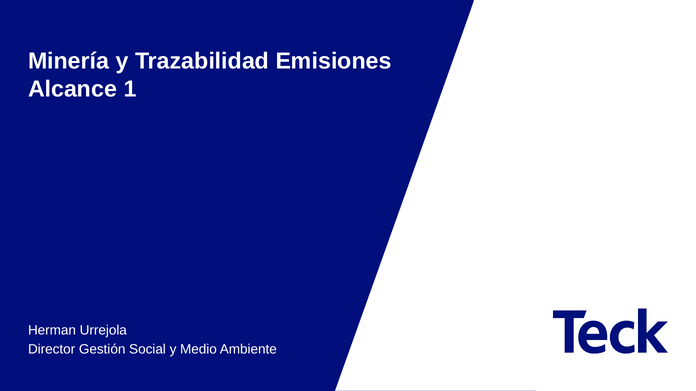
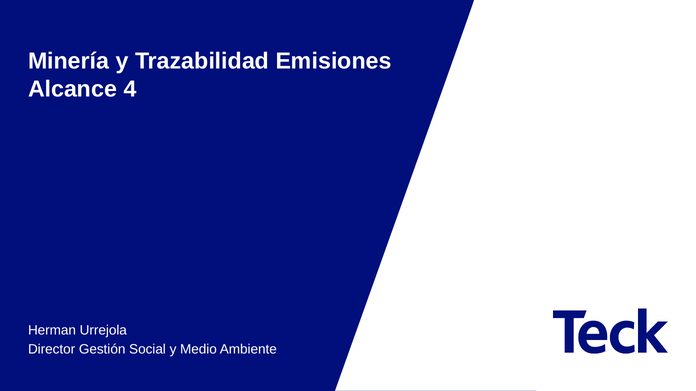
1: 1 -> 4
